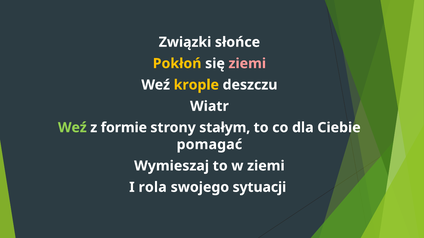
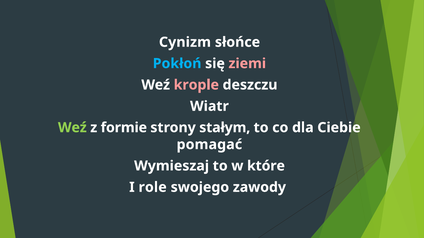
Związki: Związki -> Cynizm
Pokłoń colour: yellow -> light blue
krople colour: yellow -> pink
w ziemi: ziemi -> które
rola: rola -> role
sytuacji: sytuacji -> zawody
